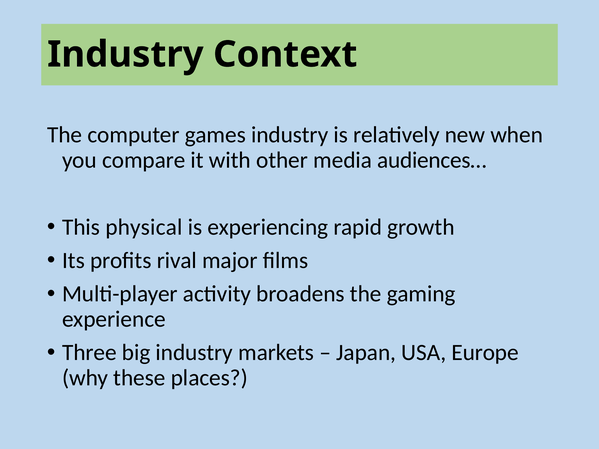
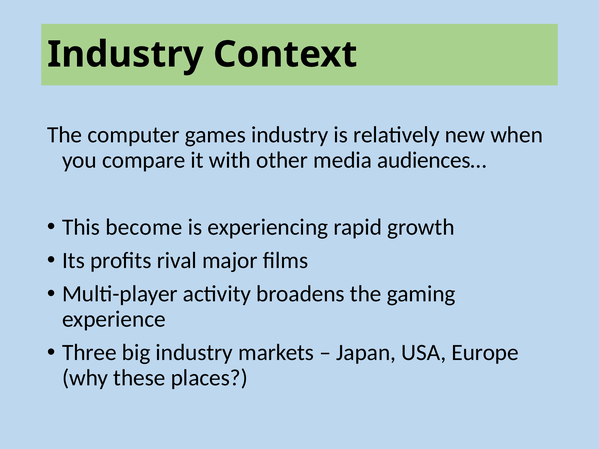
physical: physical -> become
